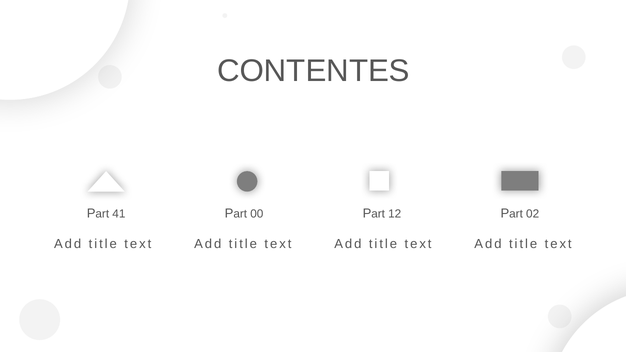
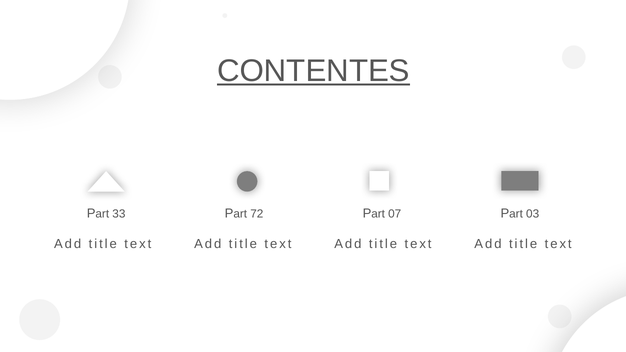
CONTENTES underline: none -> present
41: 41 -> 33
00: 00 -> 72
12: 12 -> 07
02: 02 -> 03
